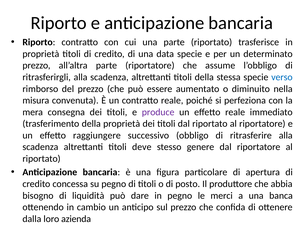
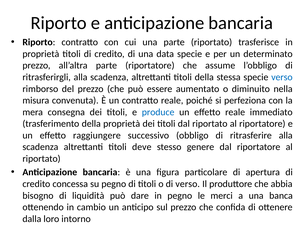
produce colour: purple -> blue
di posto: posto -> verso
azienda: azienda -> intorno
